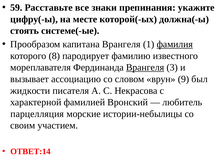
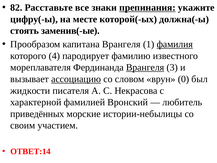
59: 59 -> 82
препинания underline: none -> present
системе(-ые: системе(-ые -> заменив(-ые
8: 8 -> 4
ассоциацию underline: none -> present
9: 9 -> 0
парцелляция: парцелляция -> приведённых
